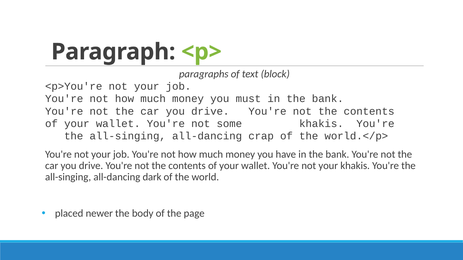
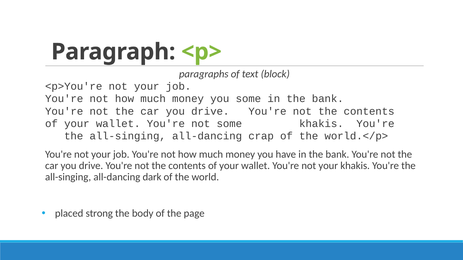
you must: must -> some
newer: newer -> strong
